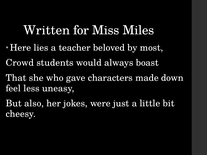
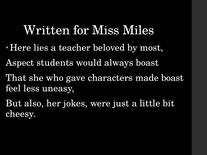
Crowd: Crowd -> Aspect
made down: down -> boast
